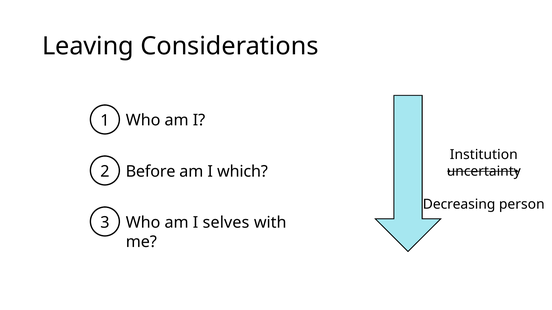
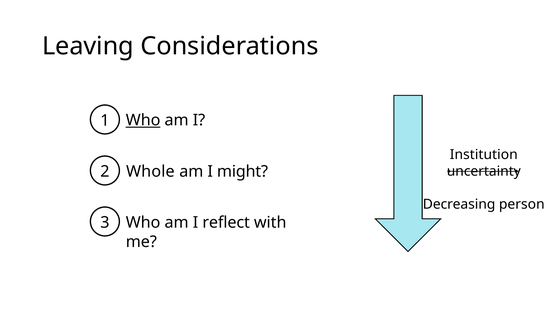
Who at (143, 121) underline: none -> present
Before: Before -> Whole
which: which -> might
selves: selves -> reflect
